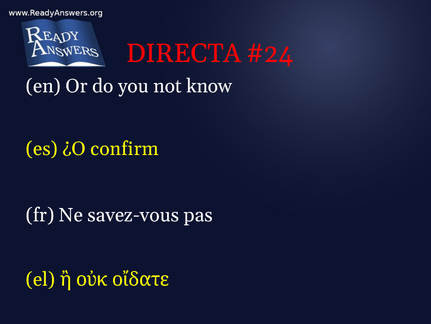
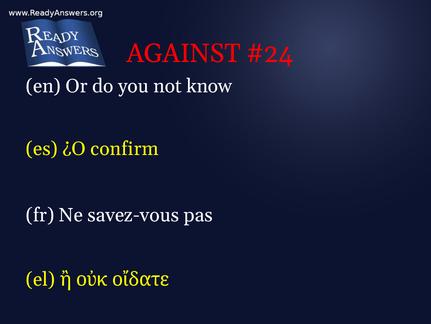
DIRECTA: DIRECTA -> AGAINST
